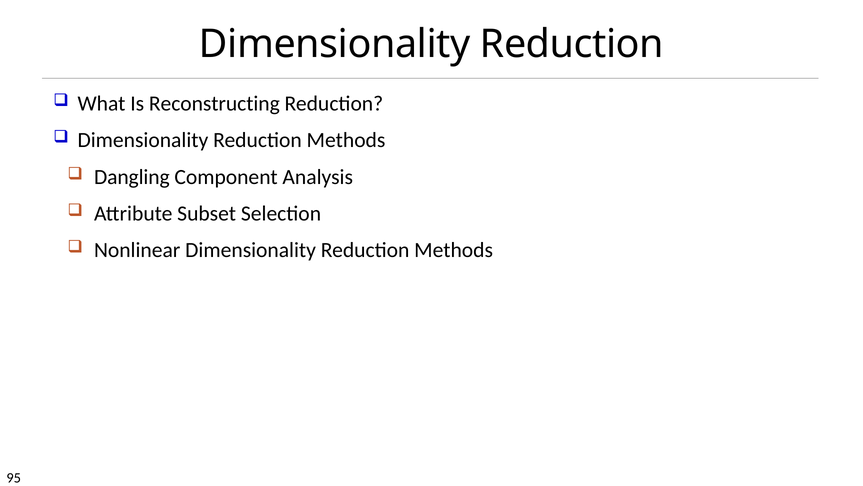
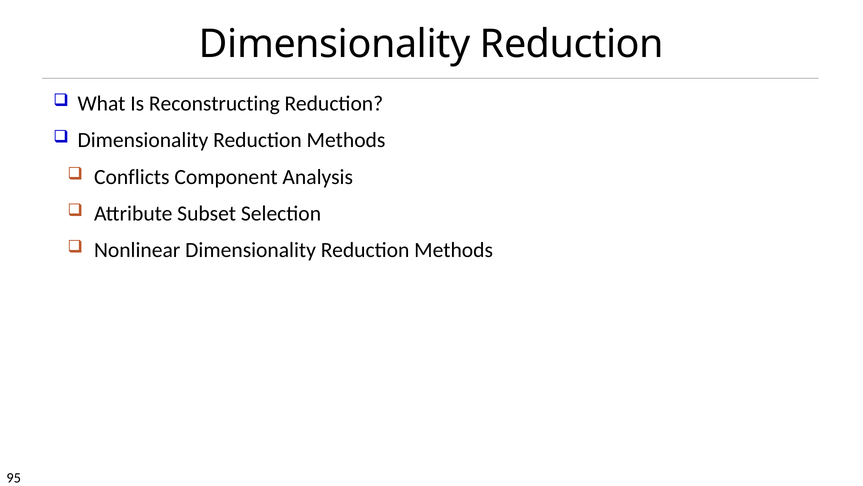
Dangling: Dangling -> Conflicts
